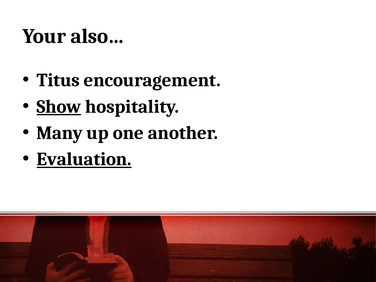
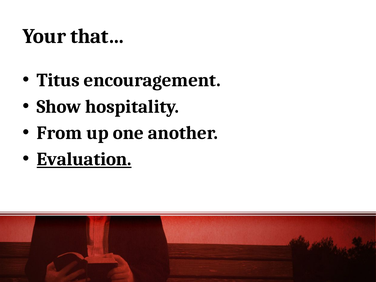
also…: also… -> that…
Show underline: present -> none
Many: Many -> From
